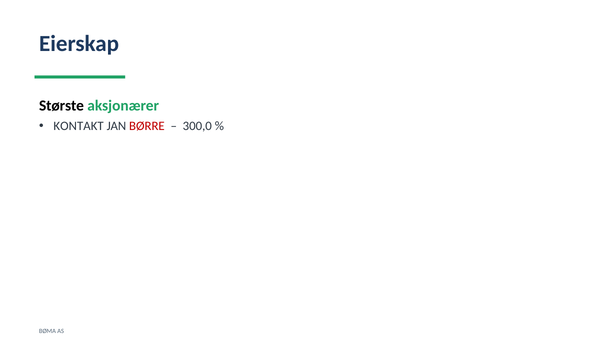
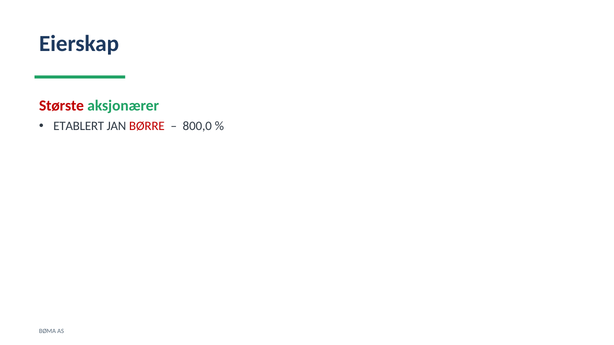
Største colour: black -> red
KONTAKT: KONTAKT -> ETABLERT
300,0: 300,0 -> 800,0
